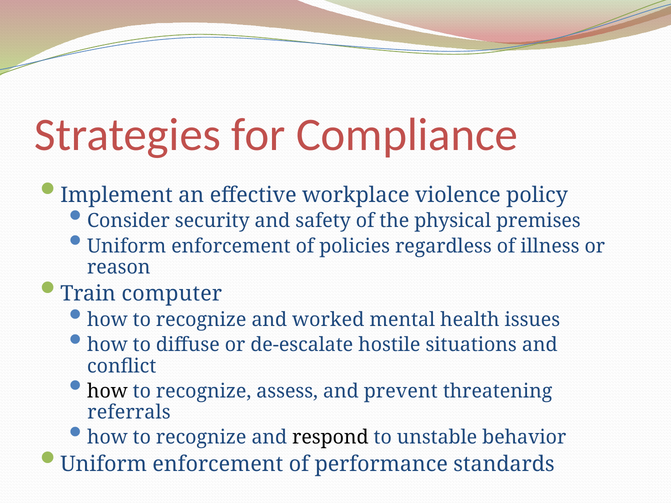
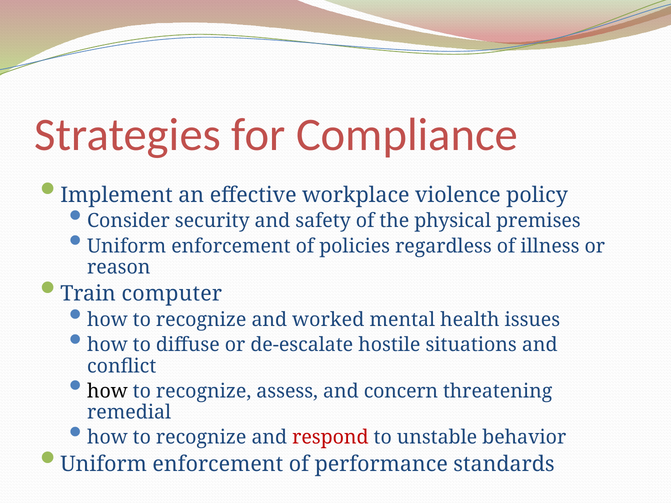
prevent: prevent -> concern
referrals: referrals -> remedial
respond colour: black -> red
